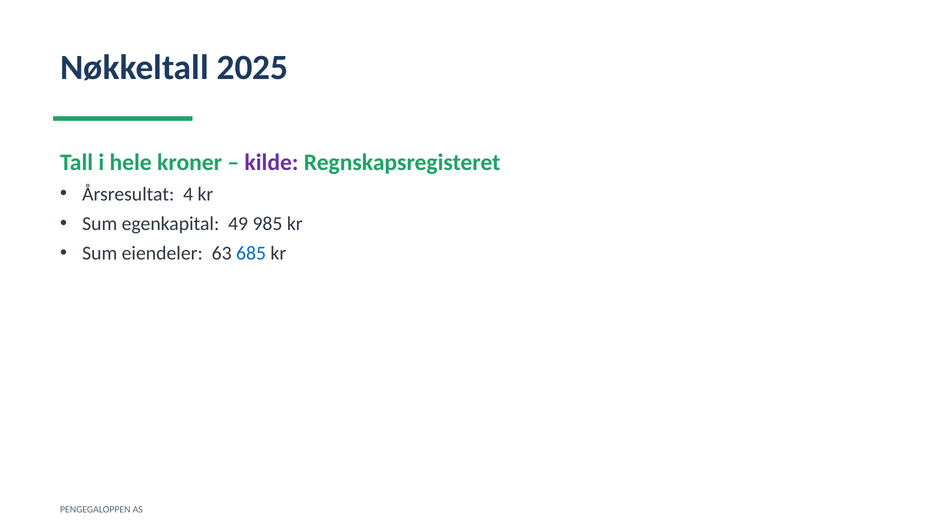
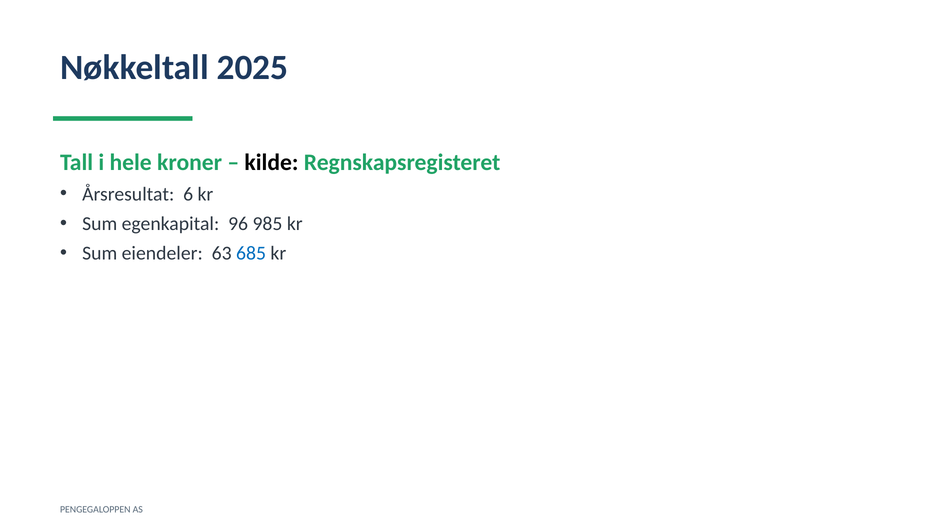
kilde colour: purple -> black
4: 4 -> 6
49: 49 -> 96
